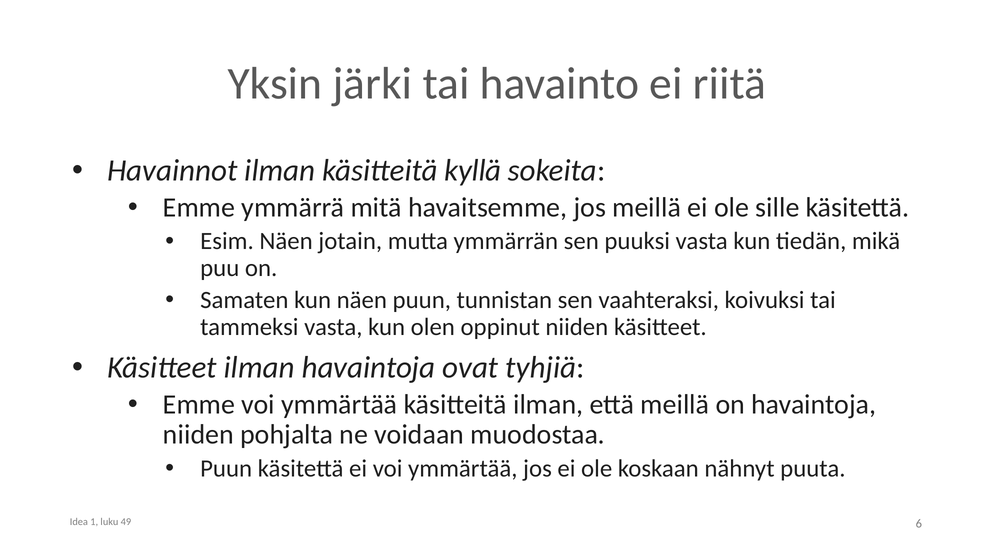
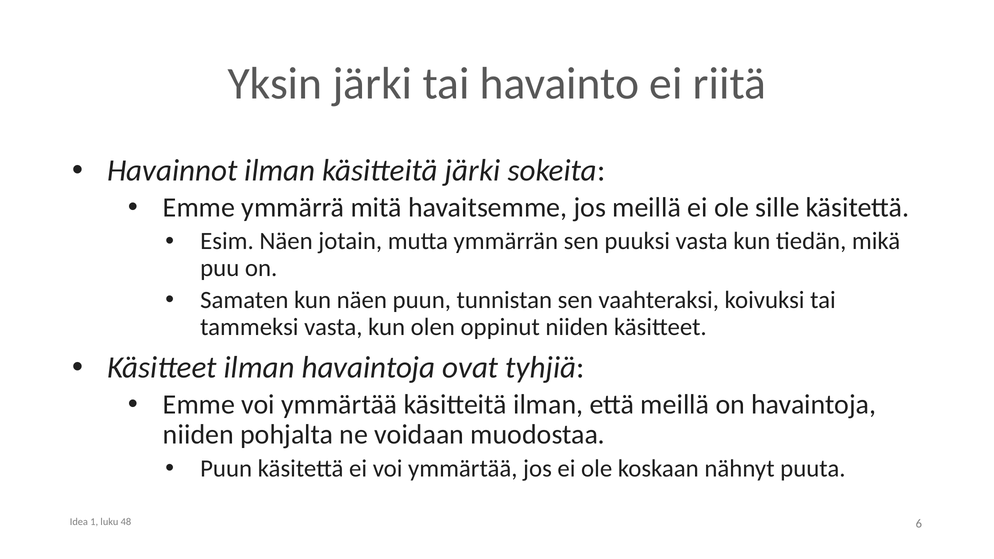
käsitteitä kyllä: kyllä -> järki
49: 49 -> 48
